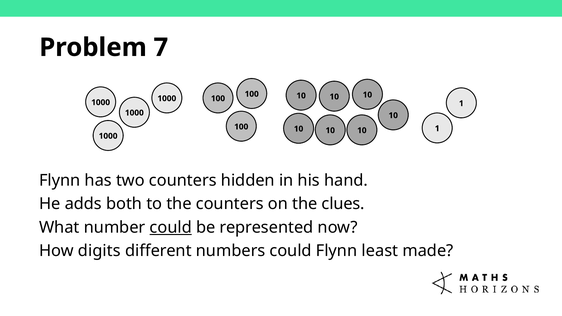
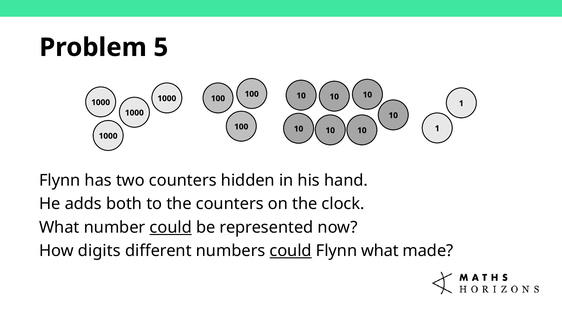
7: 7 -> 5
clues: clues -> clock
could at (291, 251) underline: none -> present
Flynn least: least -> what
